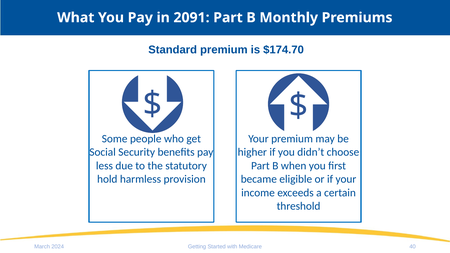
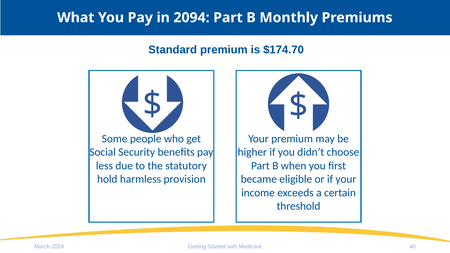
2091: 2091 -> 2094
